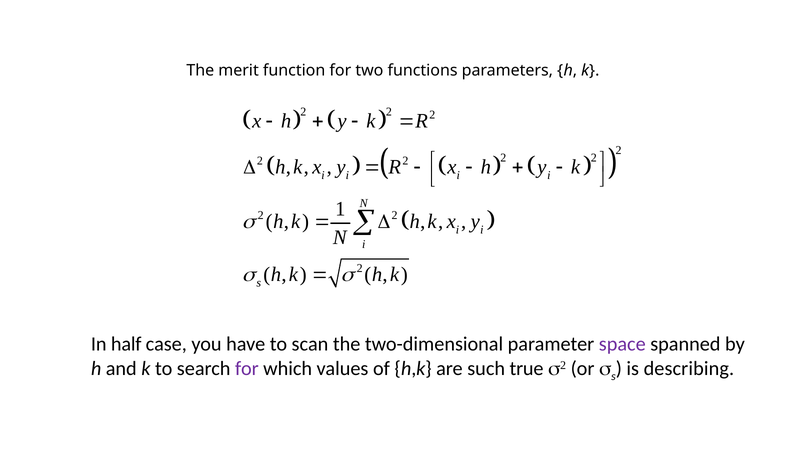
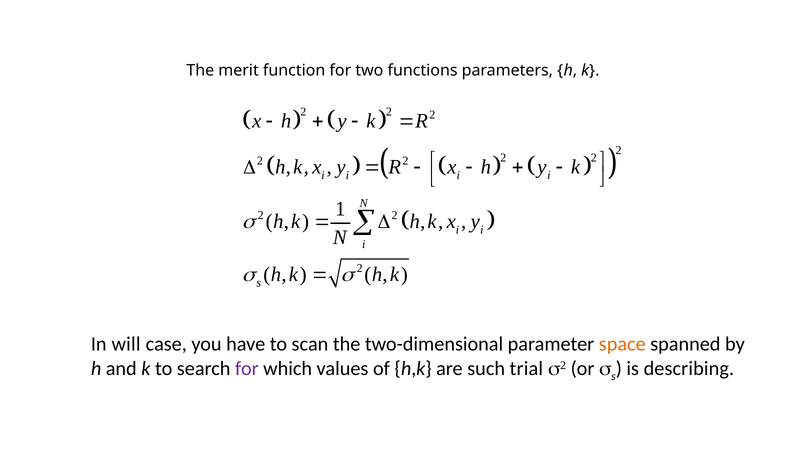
half: half -> will
space colour: purple -> orange
true: true -> trial
